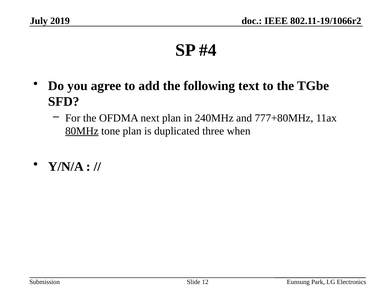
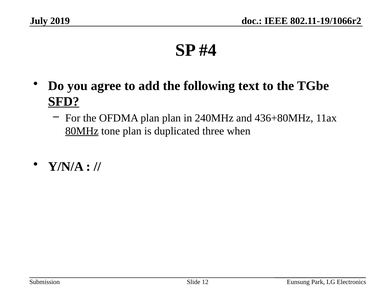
SFD underline: none -> present
OFDMA next: next -> plan
777+80MHz: 777+80MHz -> 436+80MHz
